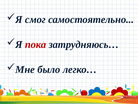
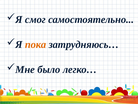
пока colour: red -> orange
